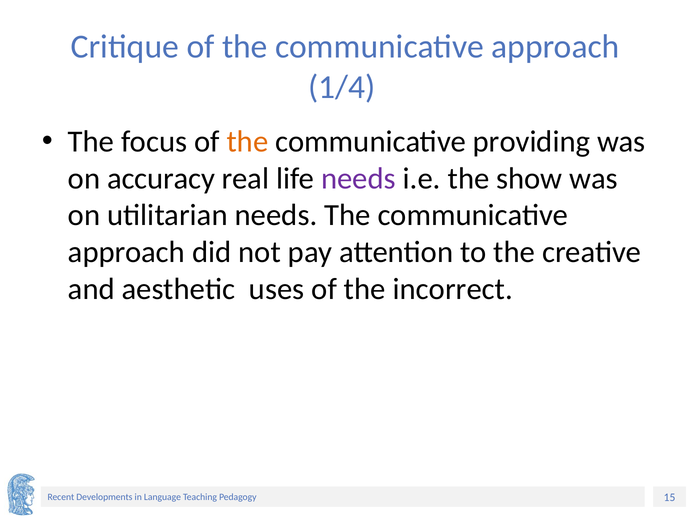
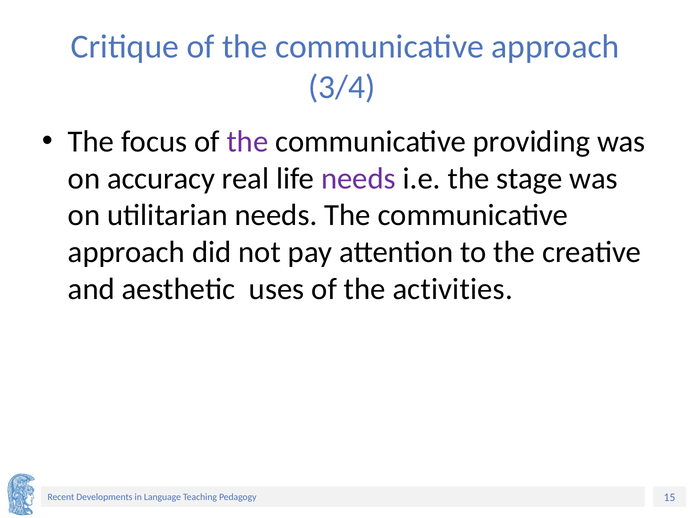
1/4: 1/4 -> 3/4
the at (248, 142) colour: orange -> purple
show: show -> stage
incorrect: incorrect -> activities
